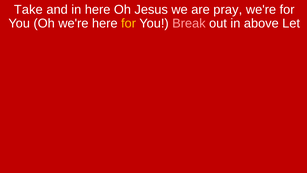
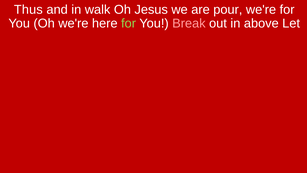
Take: Take -> Thus
in here: here -> walk
pray: pray -> pour
for at (129, 23) colour: yellow -> light green
